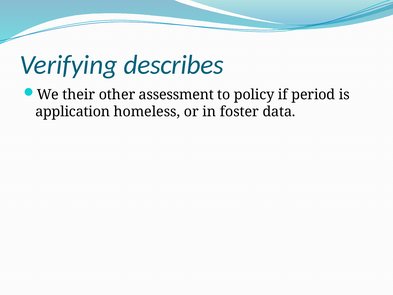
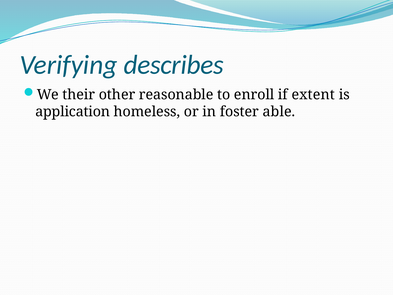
assessment: assessment -> reasonable
policy: policy -> enroll
period: period -> extent
data: data -> able
